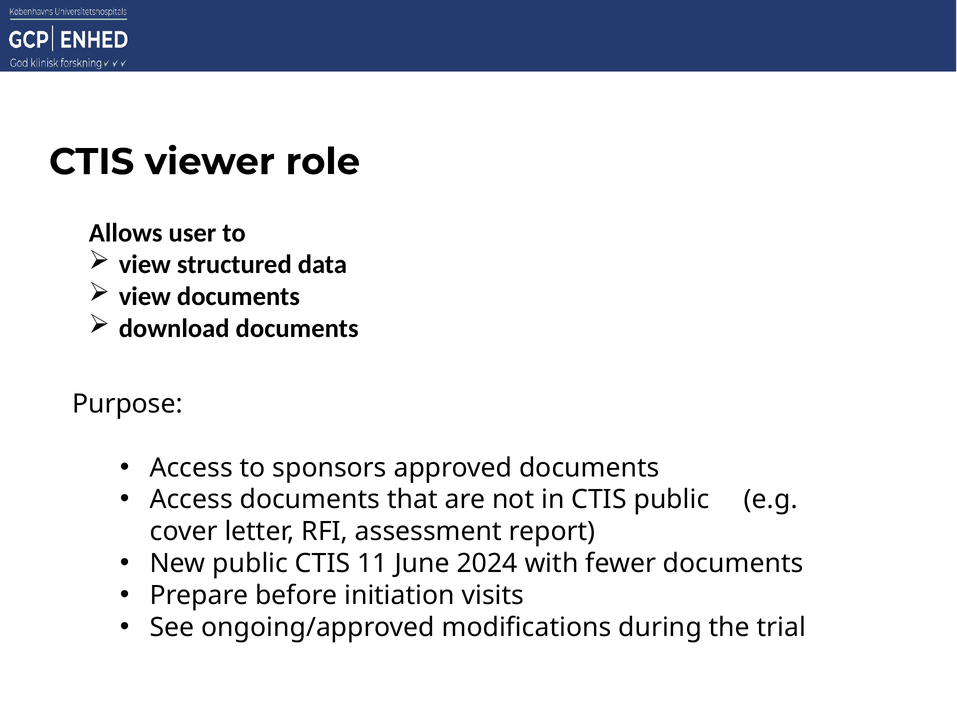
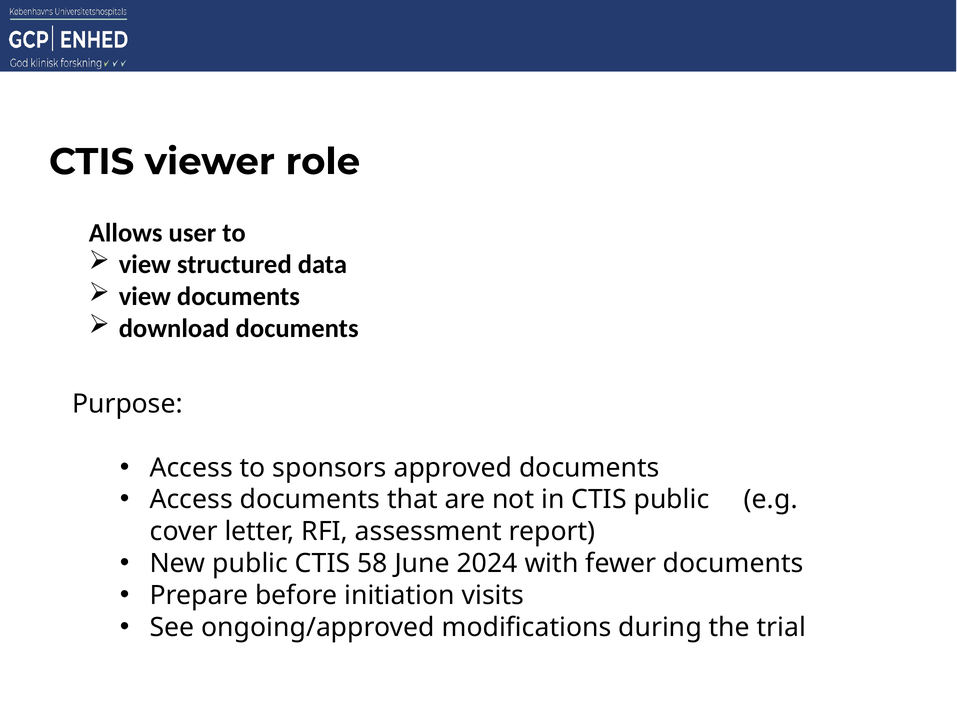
11: 11 -> 58
